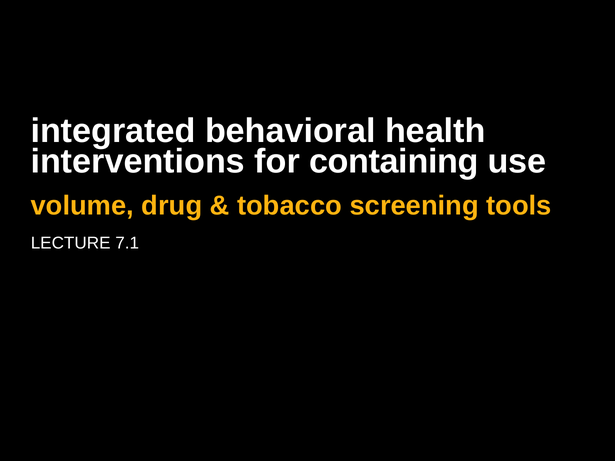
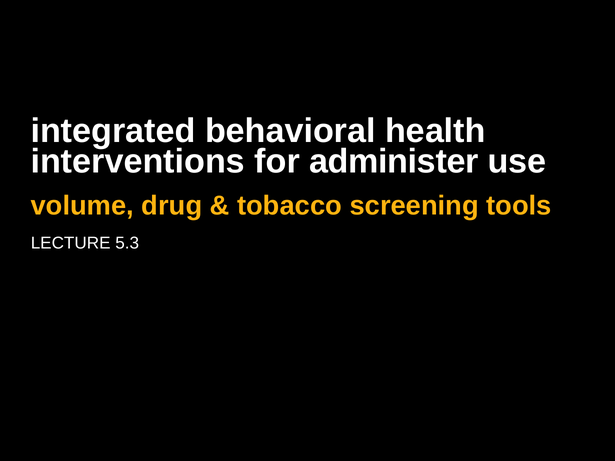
containing: containing -> administer
7.1: 7.1 -> 5.3
